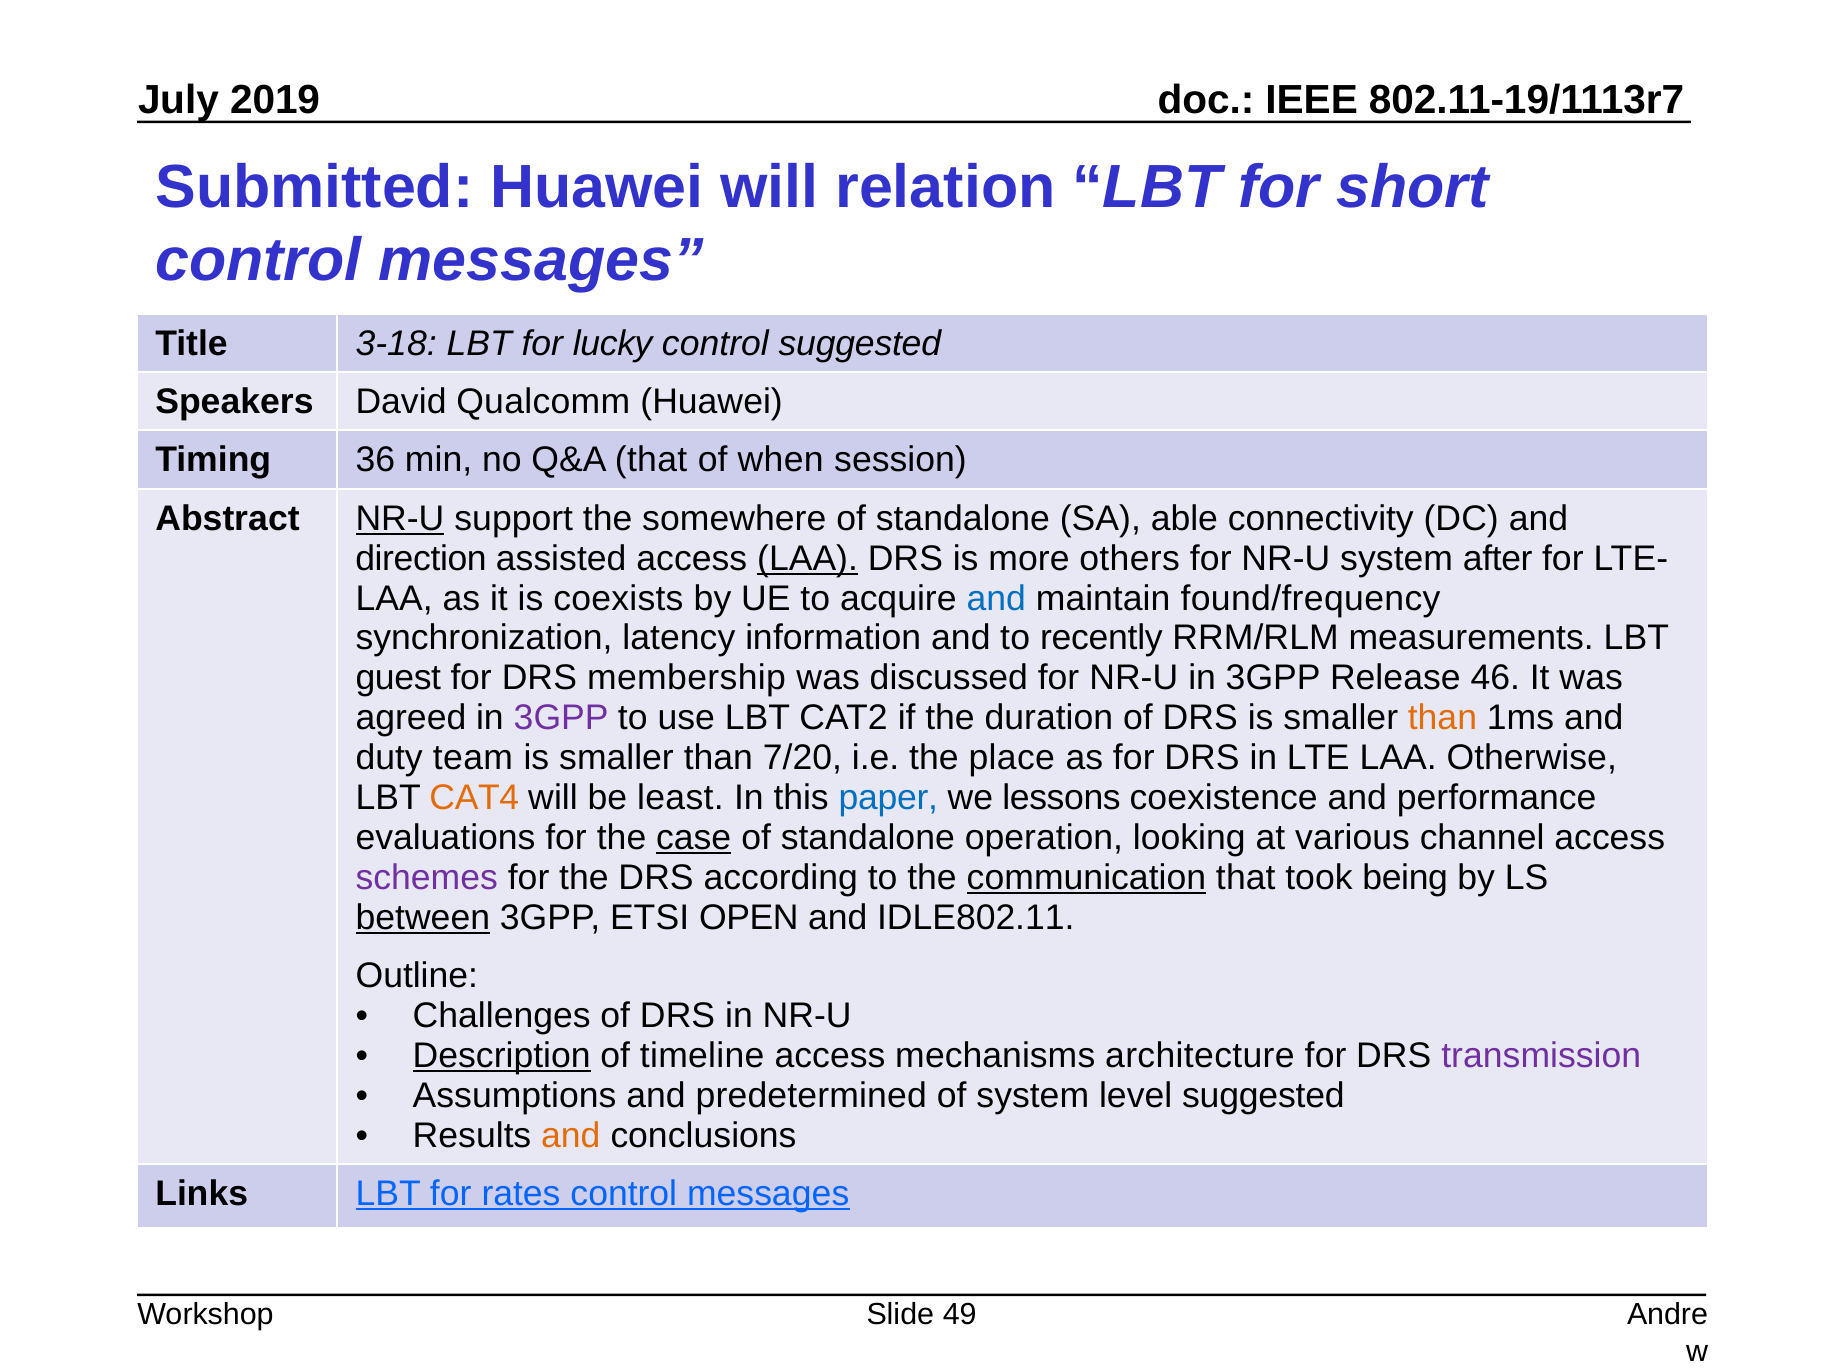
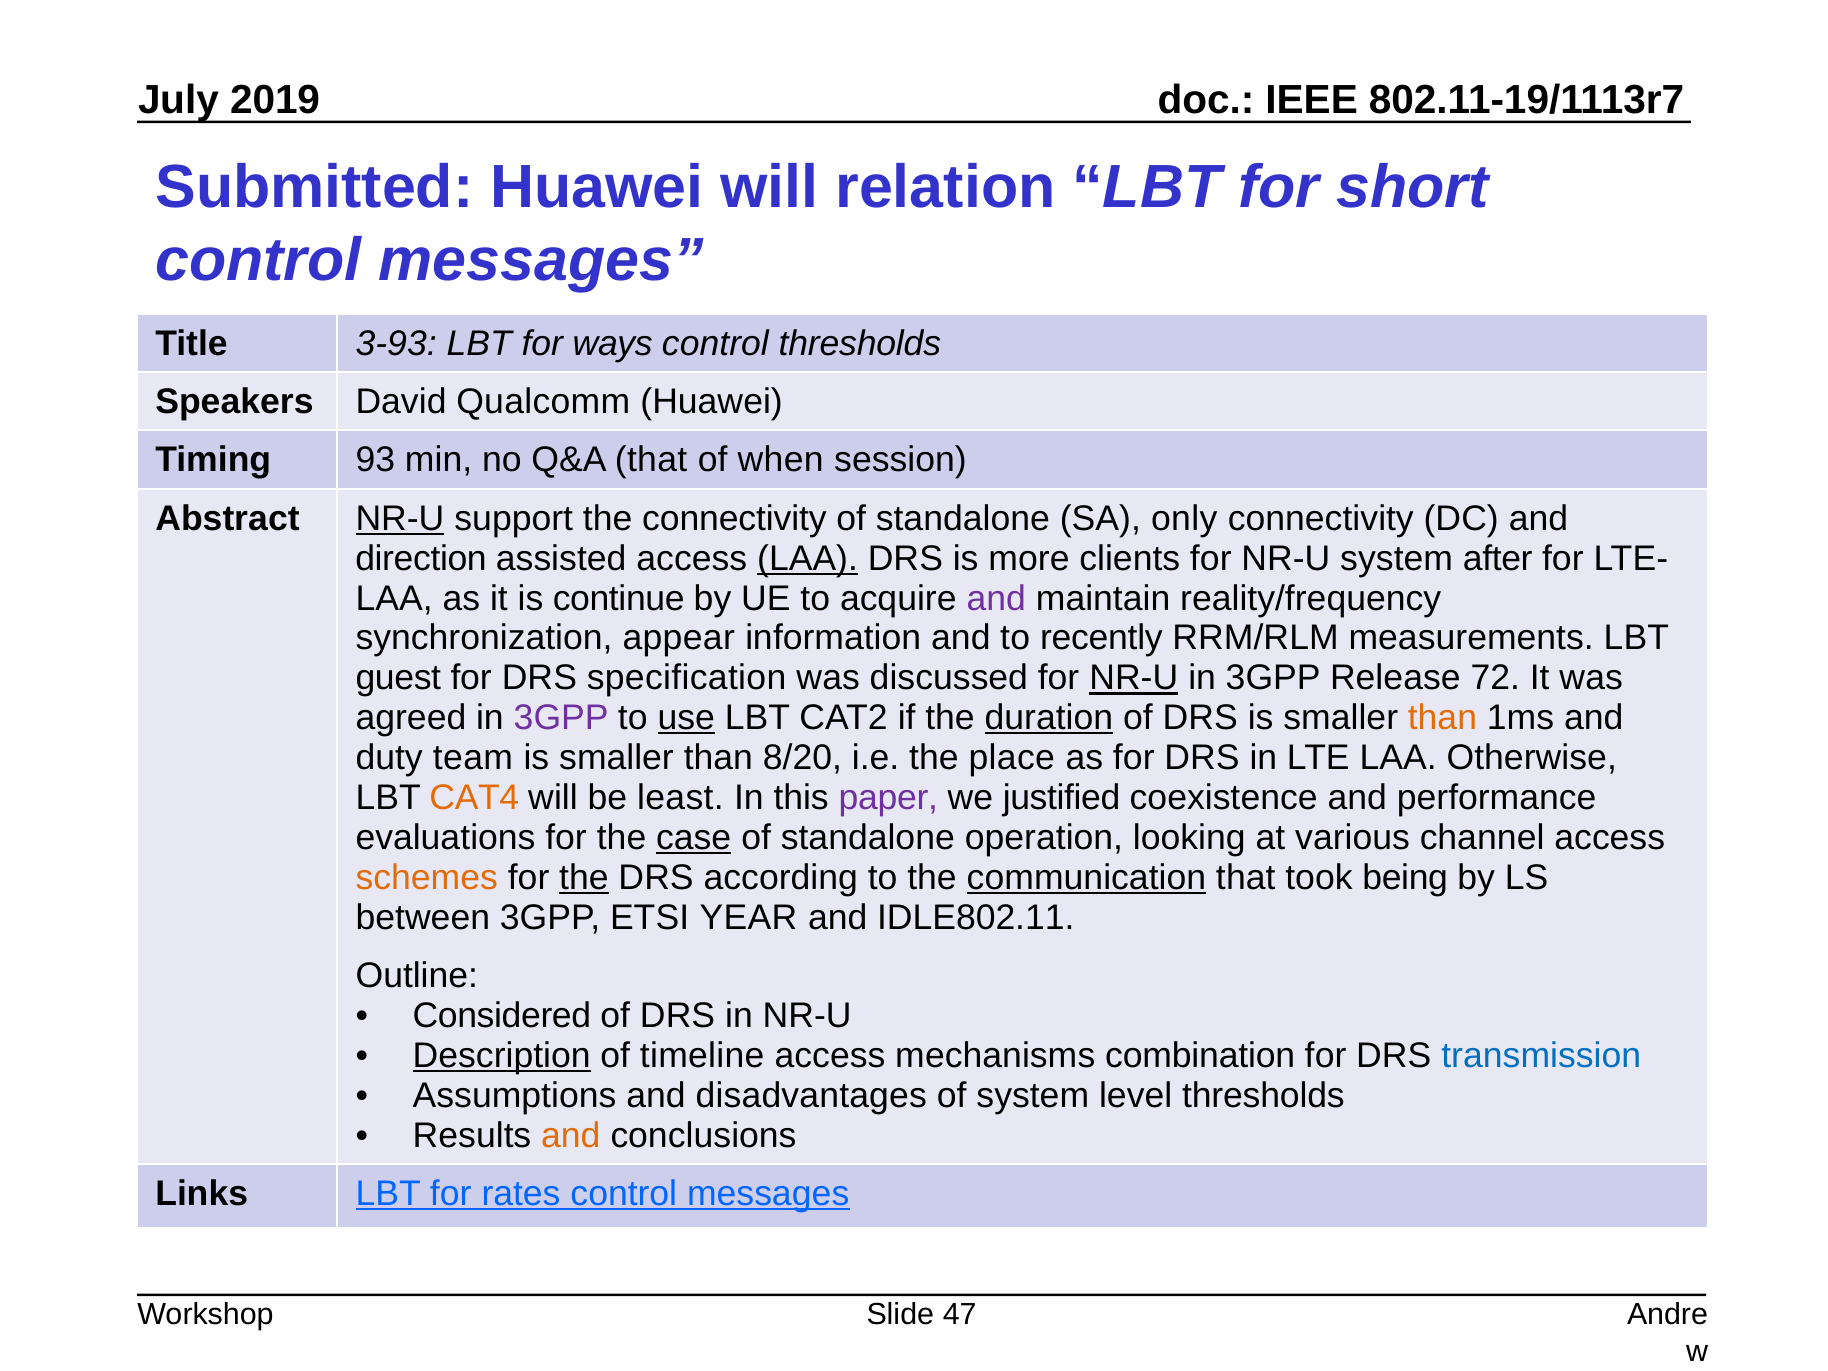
3-18: 3-18 -> 3-93
lucky: lucky -> ways
control suggested: suggested -> thresholds
36: 36 -> 93
the somewhere: somewhere -> connectivity
able: able -> only
others: others -> clients
coexists: coexists -> continue
and at (996, 598) colour: blue -> purple
found/frequency: found/frequency -> reality/frequency
latency: latency -> appear
membership: membership -> specification
NR-U at (1134, 678) underline: none -> present
46: 46 -> 72
use underline: none -> present
duration underline: none -> present
7/20: 7/20 -> 8/20
paper colour: blue -> purple
lessons: lessons -> justified
schemes colour: purple -> orange
the at (584, 878) underline: none -> present
between underline: present -> none
OPEN: OPEN -> YEAR
Challenges: Challenges -> Considered
architecture: architecture -> combination
transmission colour: purple -> blue
predetermined: predetermined -> disadvantages
level suggested: suggested -> thresholds
49: 49 -> 47
